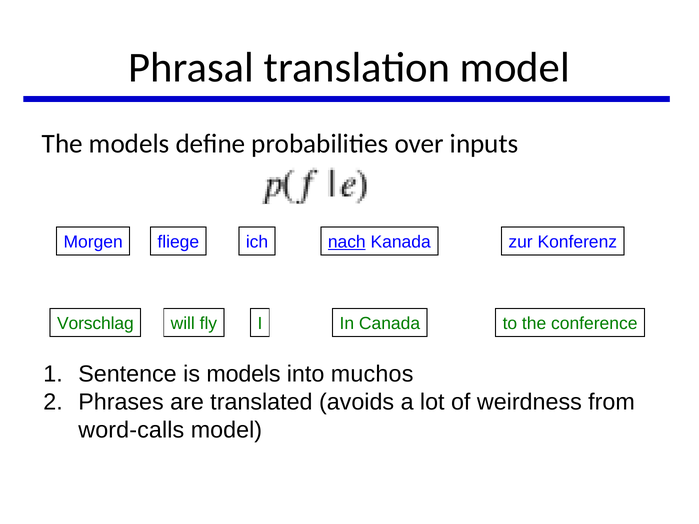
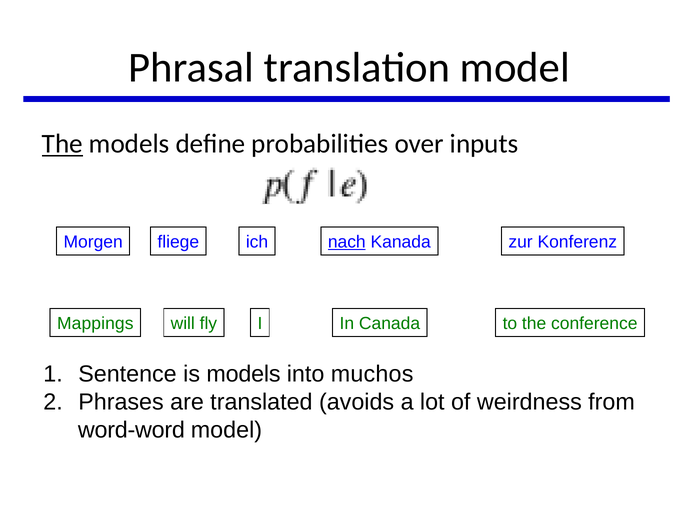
The at (62, 144) underline: none -> present
Vorschlag: Vorschlag -> Mappings
word-calls: word-calls -> word-word
